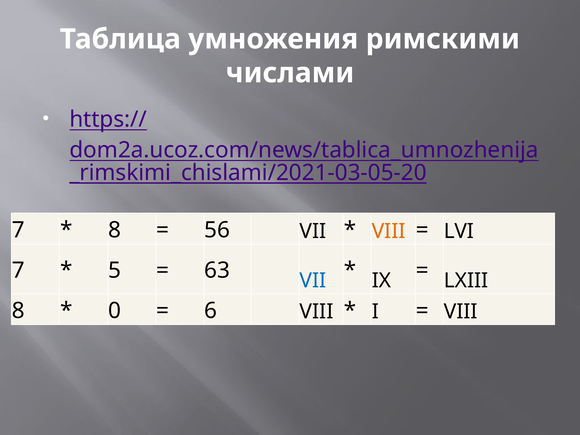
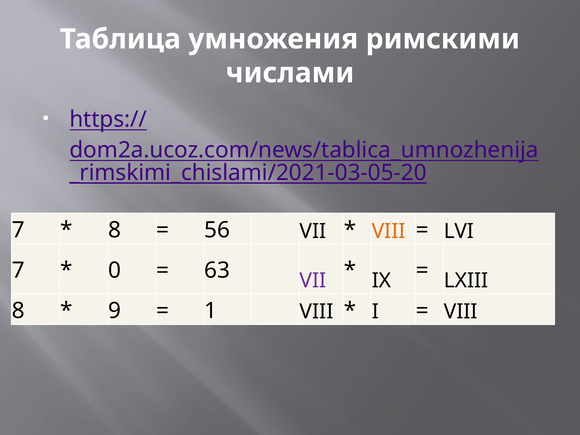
5: 5 -> 0
VII at (313, 280) colour: blue -> purple
0: 0 -> 9
6: 6 -> 1
